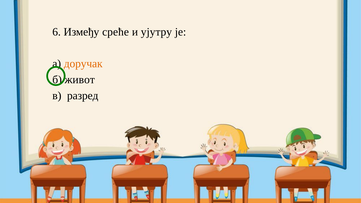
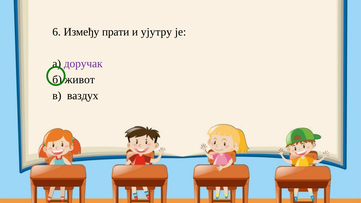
среће: среће -> прати
доручак colour: orange -> purple
разред: разред -> ваздух
